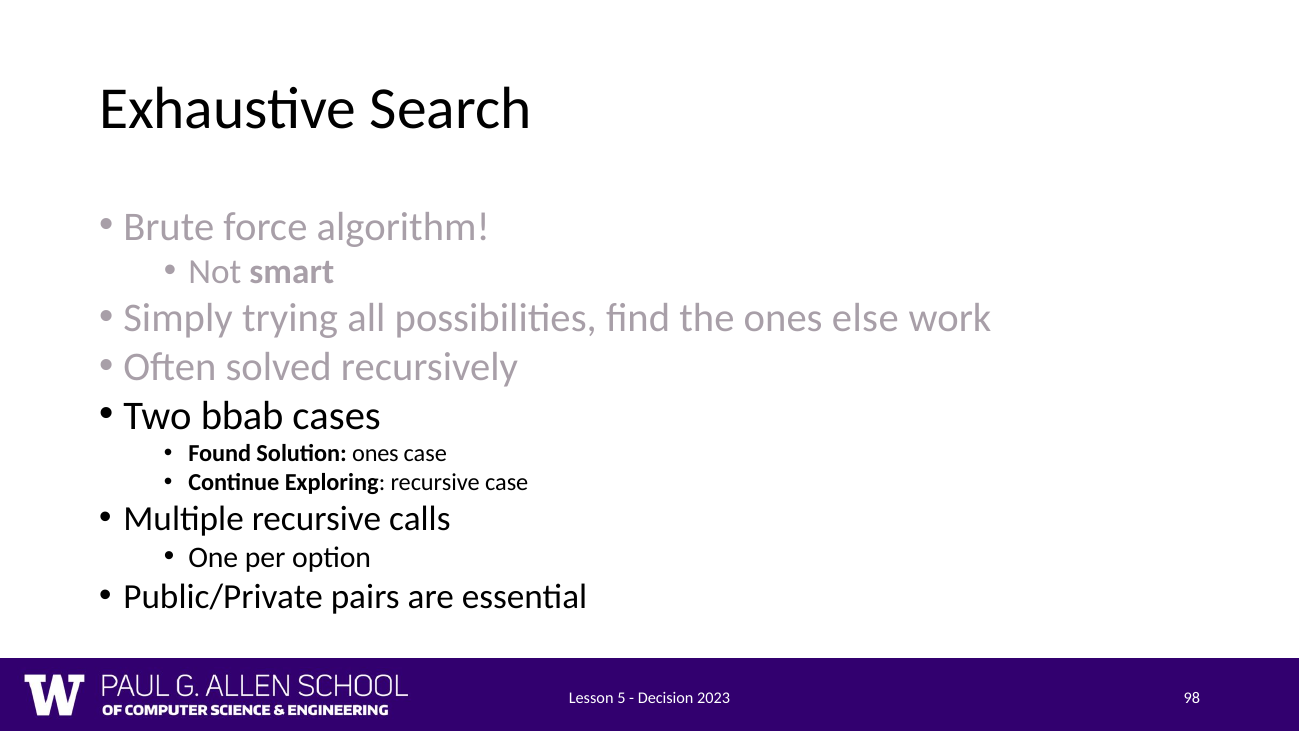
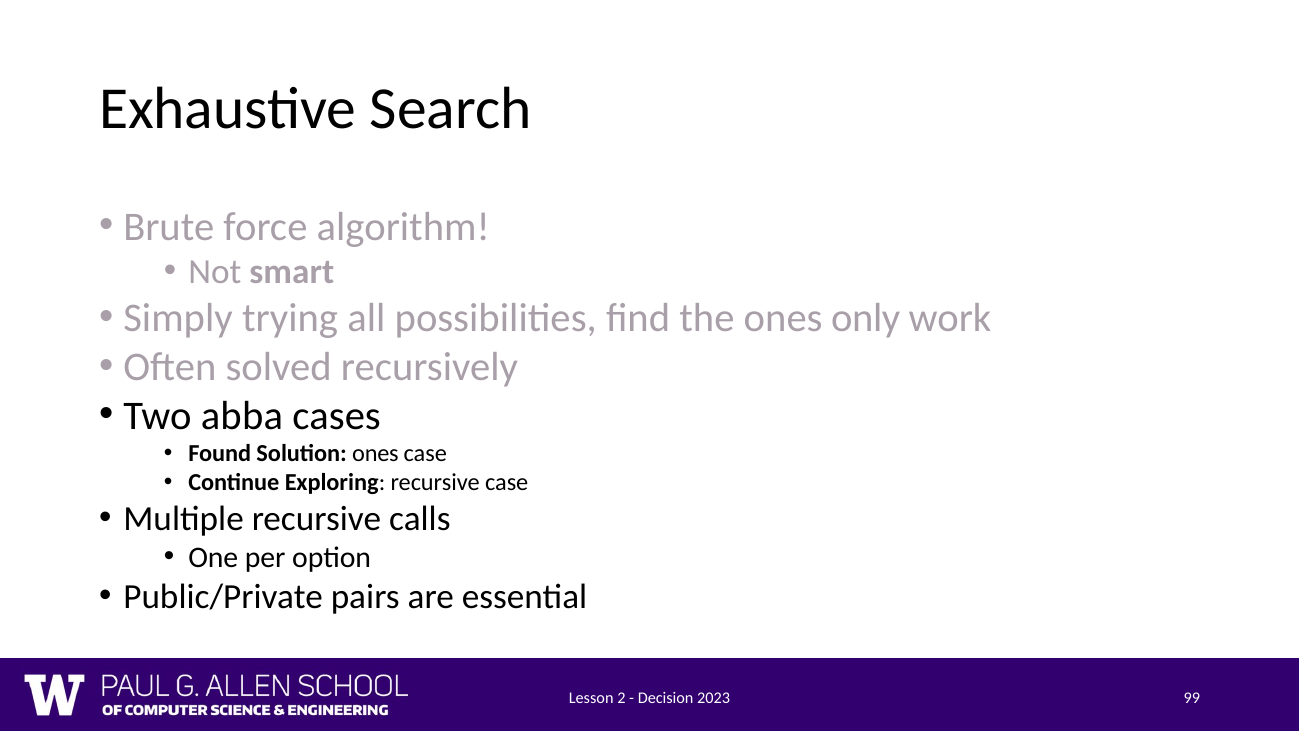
else: else -> only
bbab: bbab -> abba
5: 5 -> 2
98: 98 -> 99
